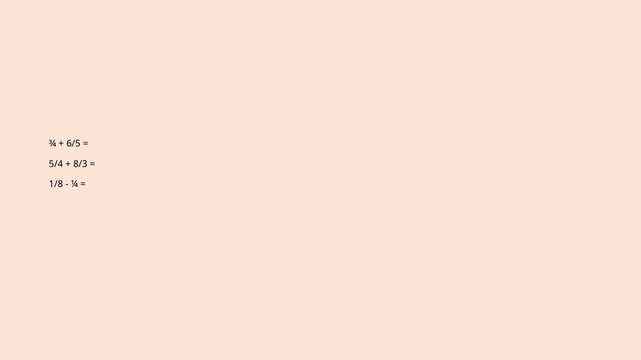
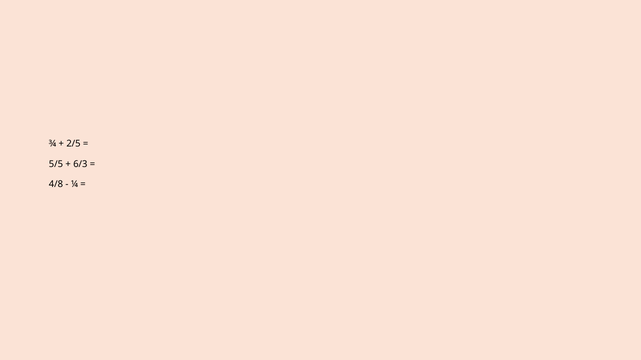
6/5: 6/5 -> 2/5
5/4: 5/4 -> 5/5
8/3: 8/3 -> 6/3
1/8: 1/8 -> 4/8
